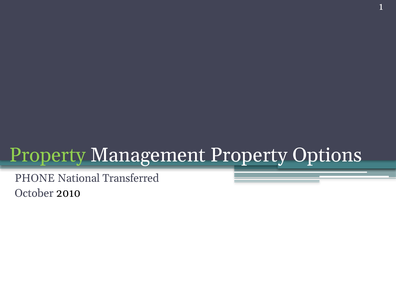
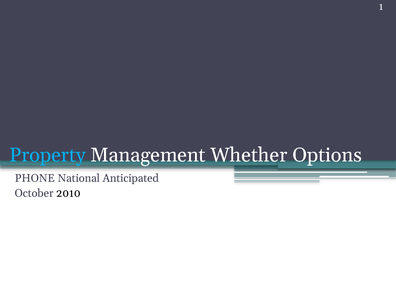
Property at (47, 155) colour: light green -> light blue
Management Property: Property -> Whether
Transferred: Transferred -> Anticipated
